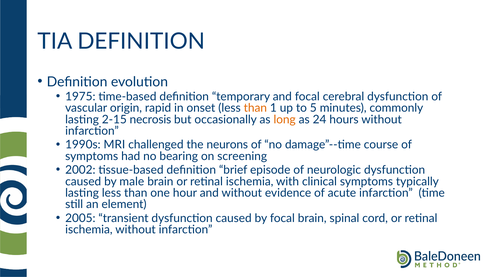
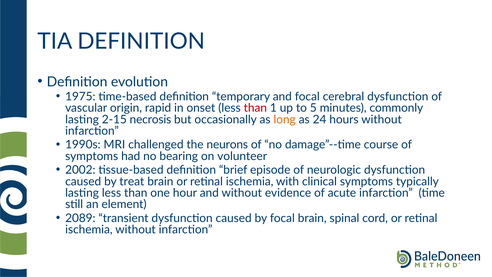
than at (255, 108) colour: orange -> red
screening: screening -> volunteer
male: male -> treat
2005: 2005 -> 2089
